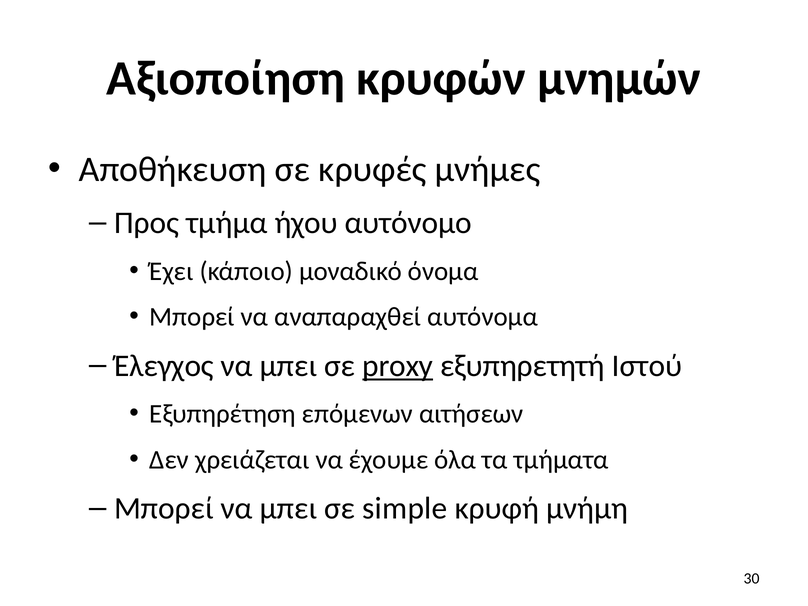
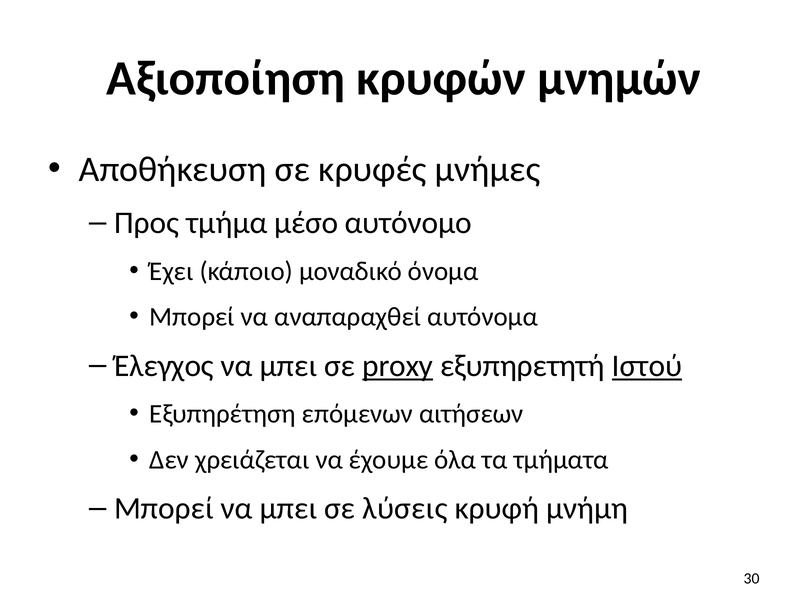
ήχου: ήχου -> μέσο
Ιστού underline: none -> present
simple: simple -> λύσεις
